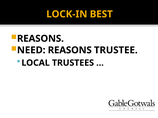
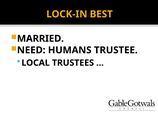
REASONS at (40, 39): REASONS -> MARRIED
NEED REASONS: REASONS -> HUMANS
